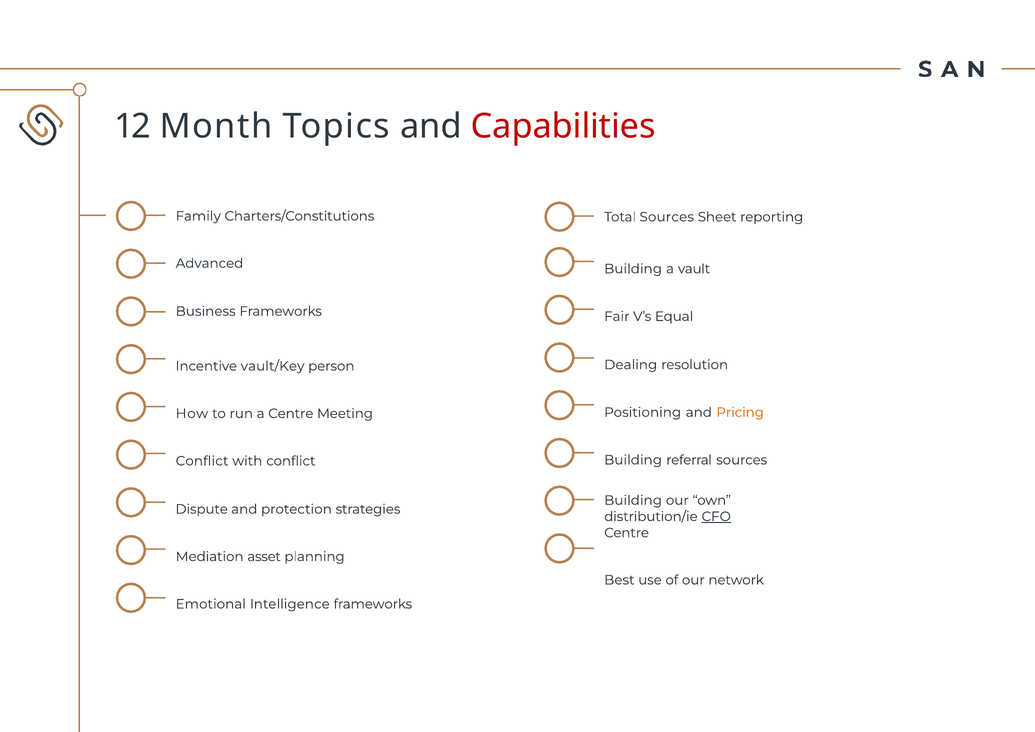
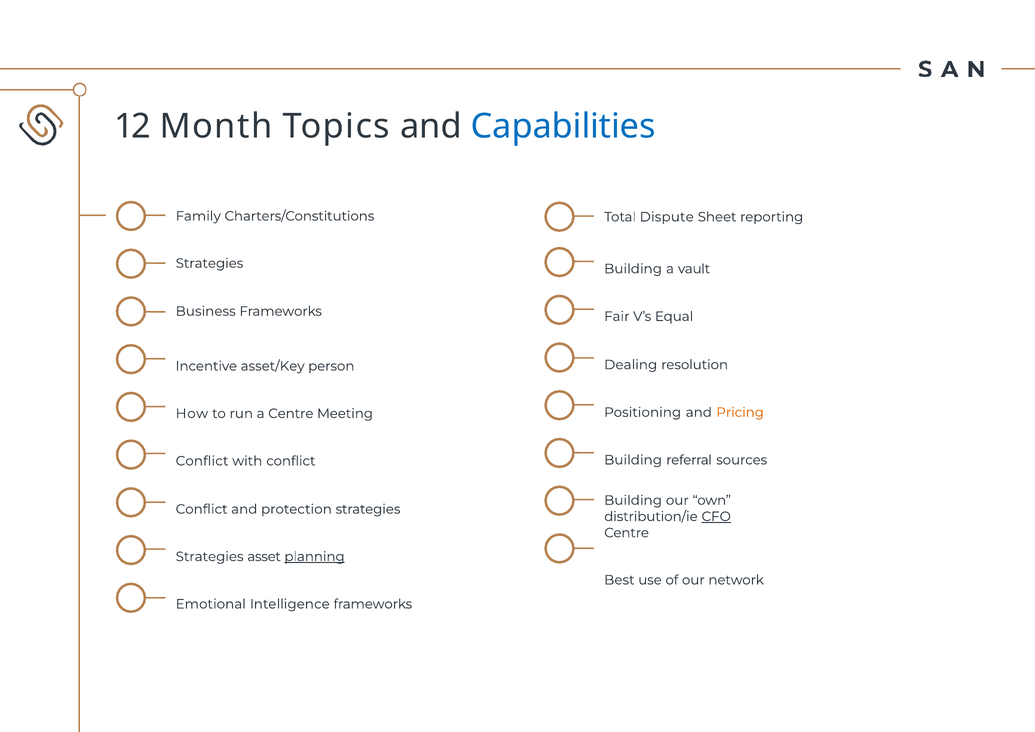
Capabilities colour: red -> blue
Total Sources: Sources -> Dispute
Advanced at (209, 263): Advanced -> Strategies
vault/Key: vault/Key -> asset/Key
Dispute at (202, 509): Dispute -> Conflict
Mediation at (210, 556): Mediation -> Strategies
planning underline: none -> present
